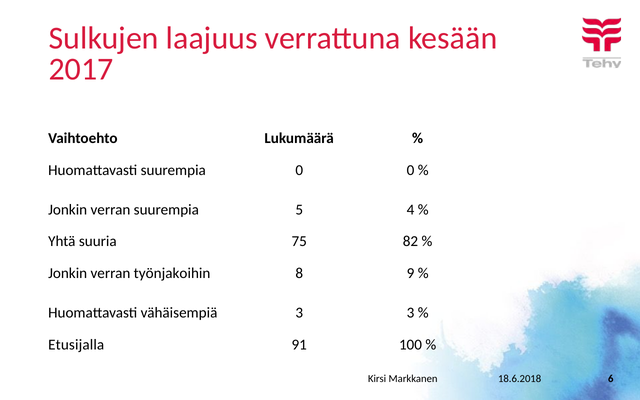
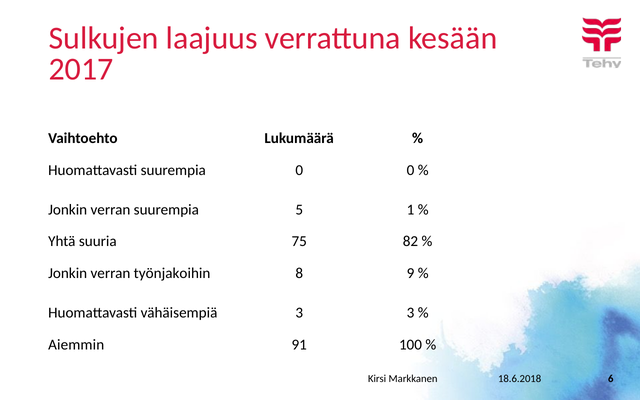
4: 4 -> 1
Etusijalla: Etusijalla -> Aiemmin
